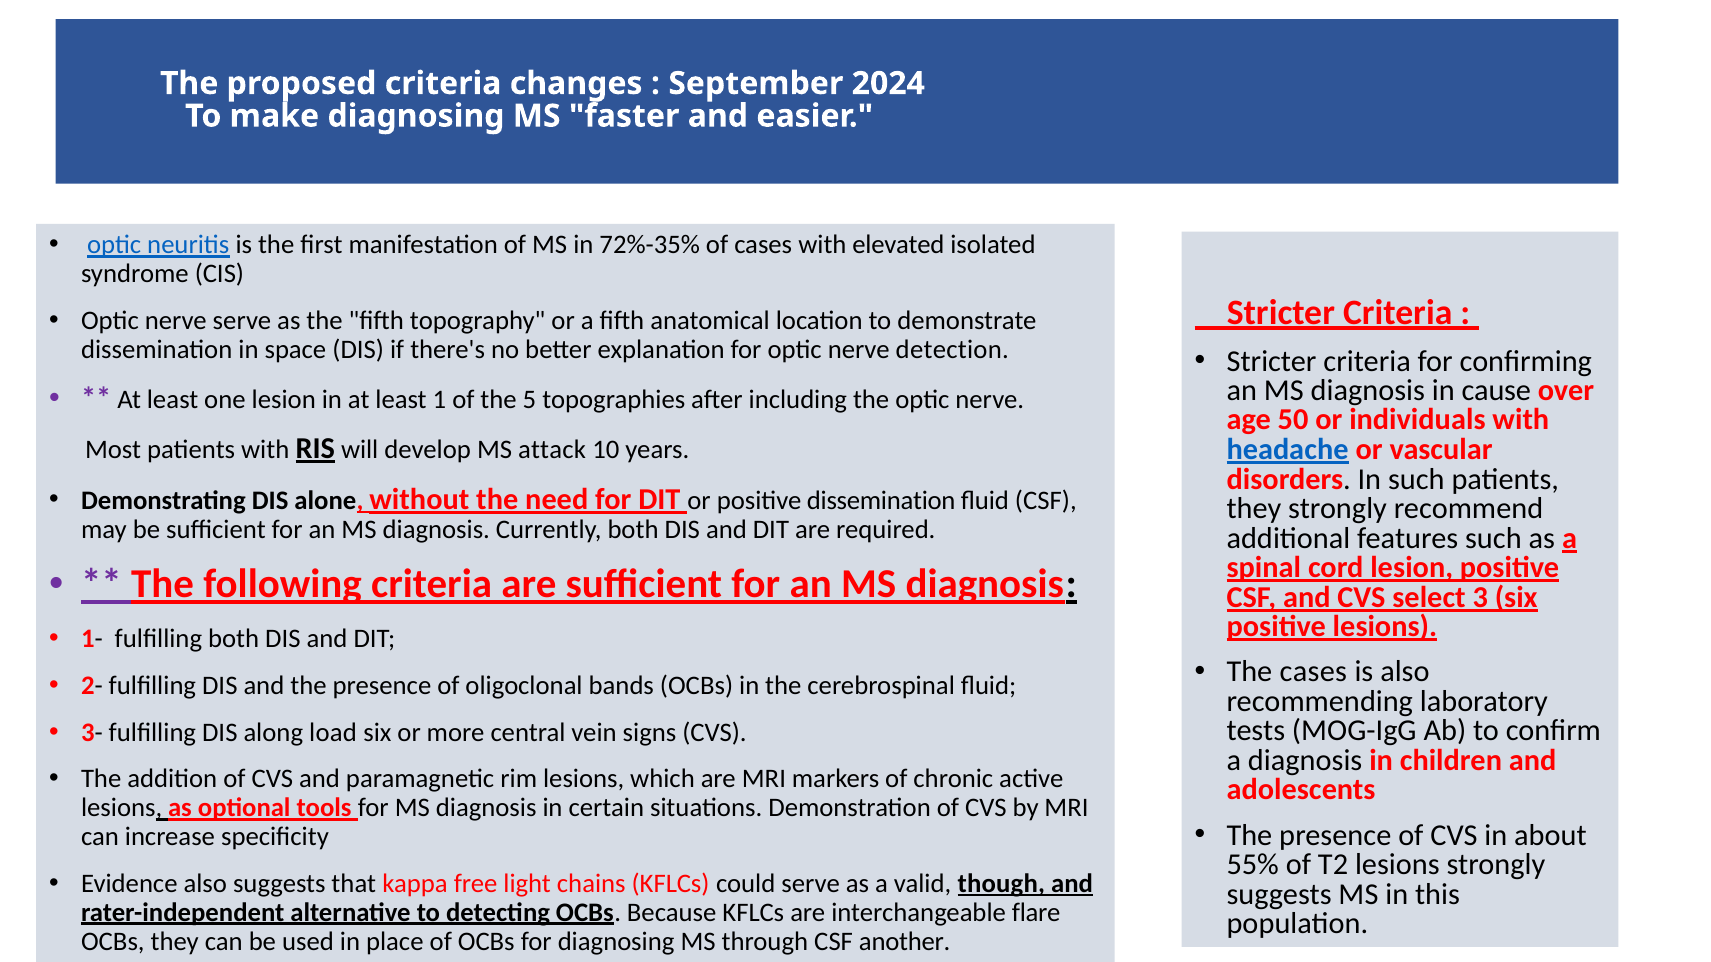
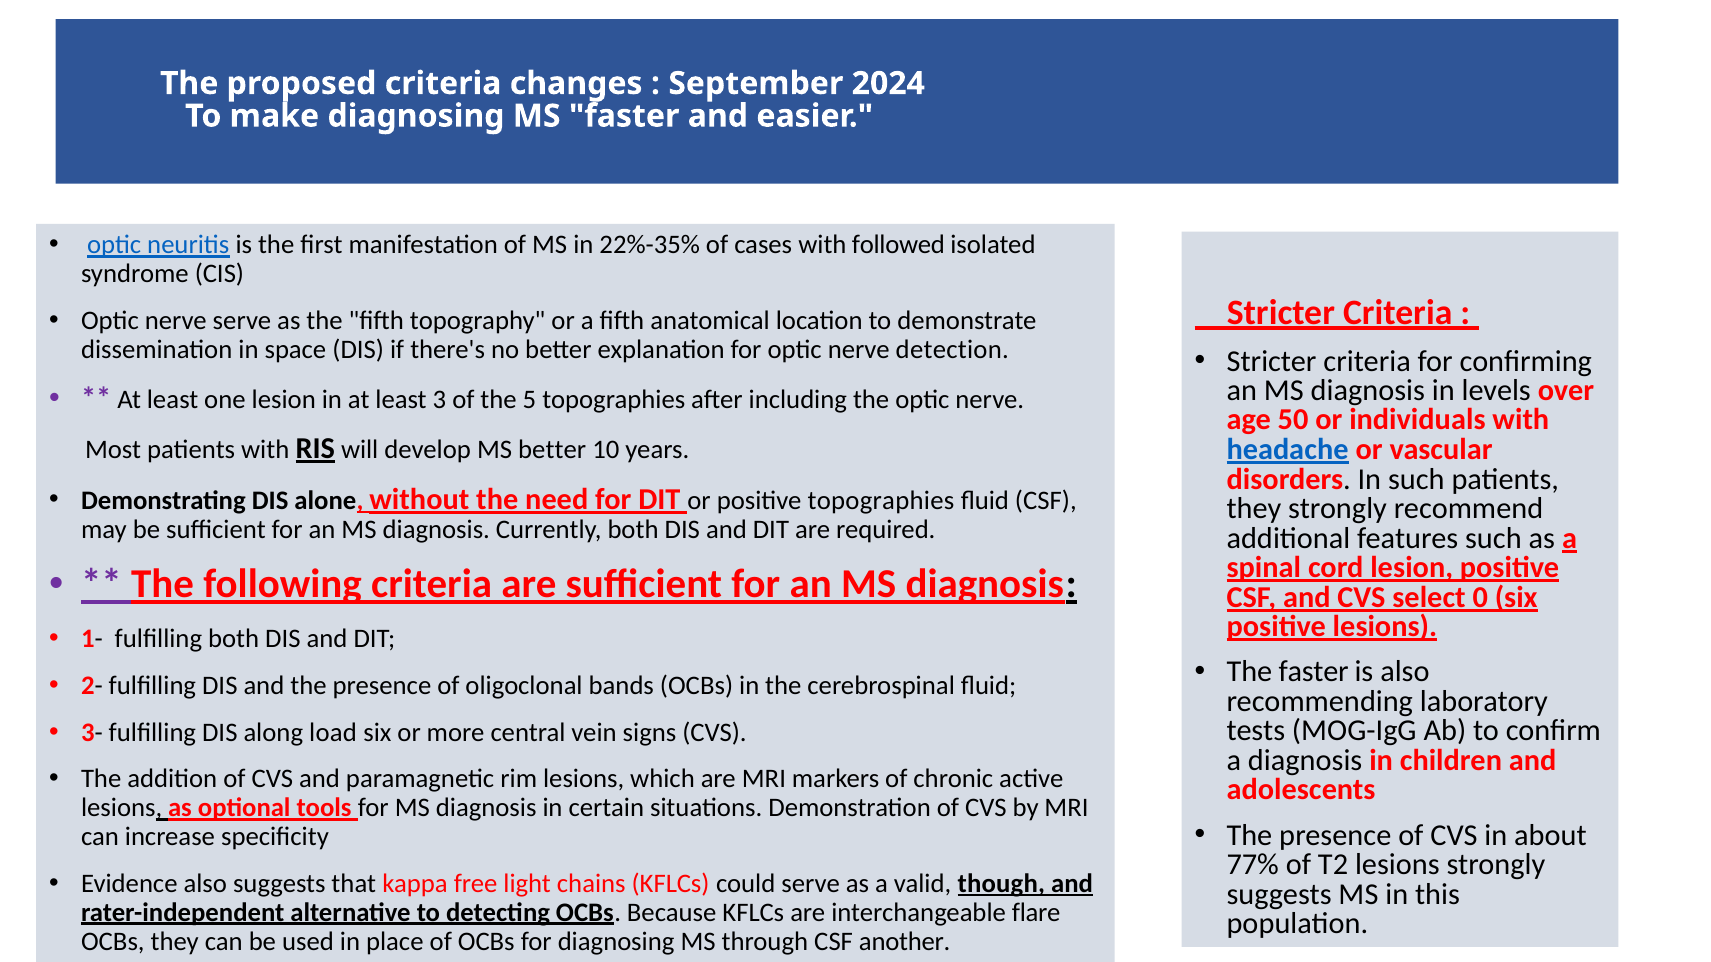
72%-35%: 72%-35% -> 22%-35%
elevated: elevated -> followed
cause: cause -> levels
1: 1 -> 3
MS attack: attack -> better
positive dissemination: dissemination -> topographies
3: 3 -> 0
The cases: cases -> faster
55%: 55% -> 77%
